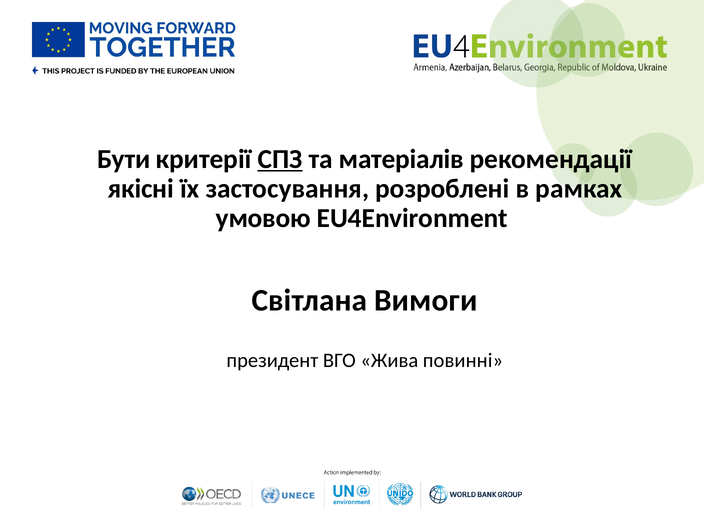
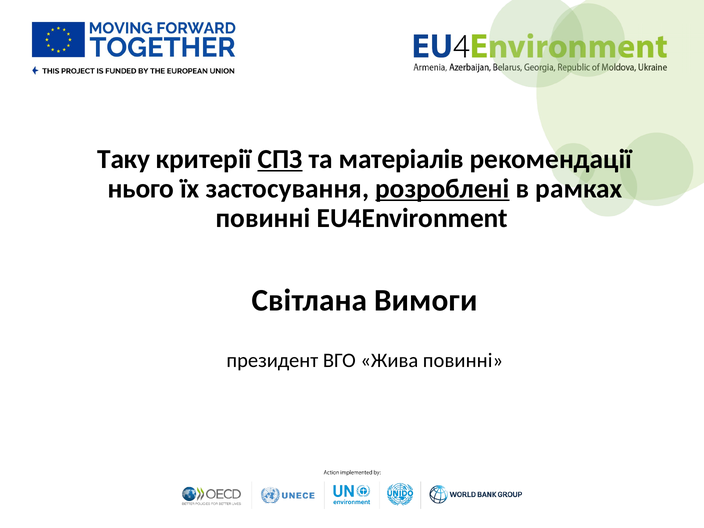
Бути: Бути -> Таку
якісні: якісні -> нього
розроблені underline: none -> present
умовою at (263, 218): умовою -> повинні
